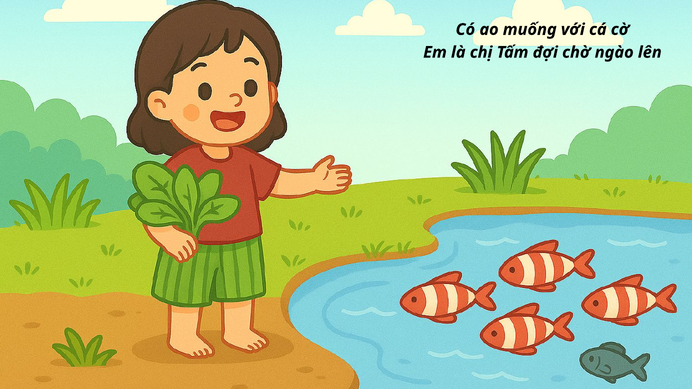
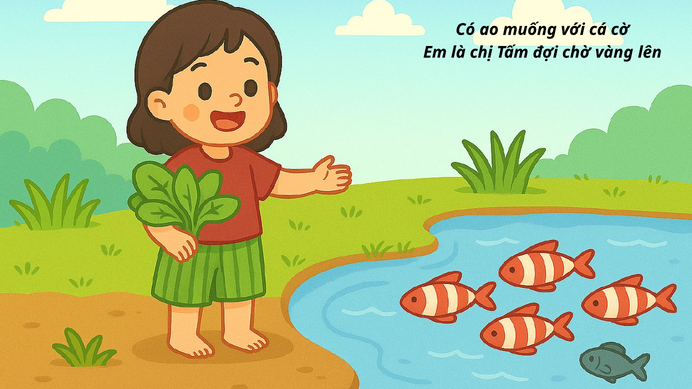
ngào: ngào -> vàng
